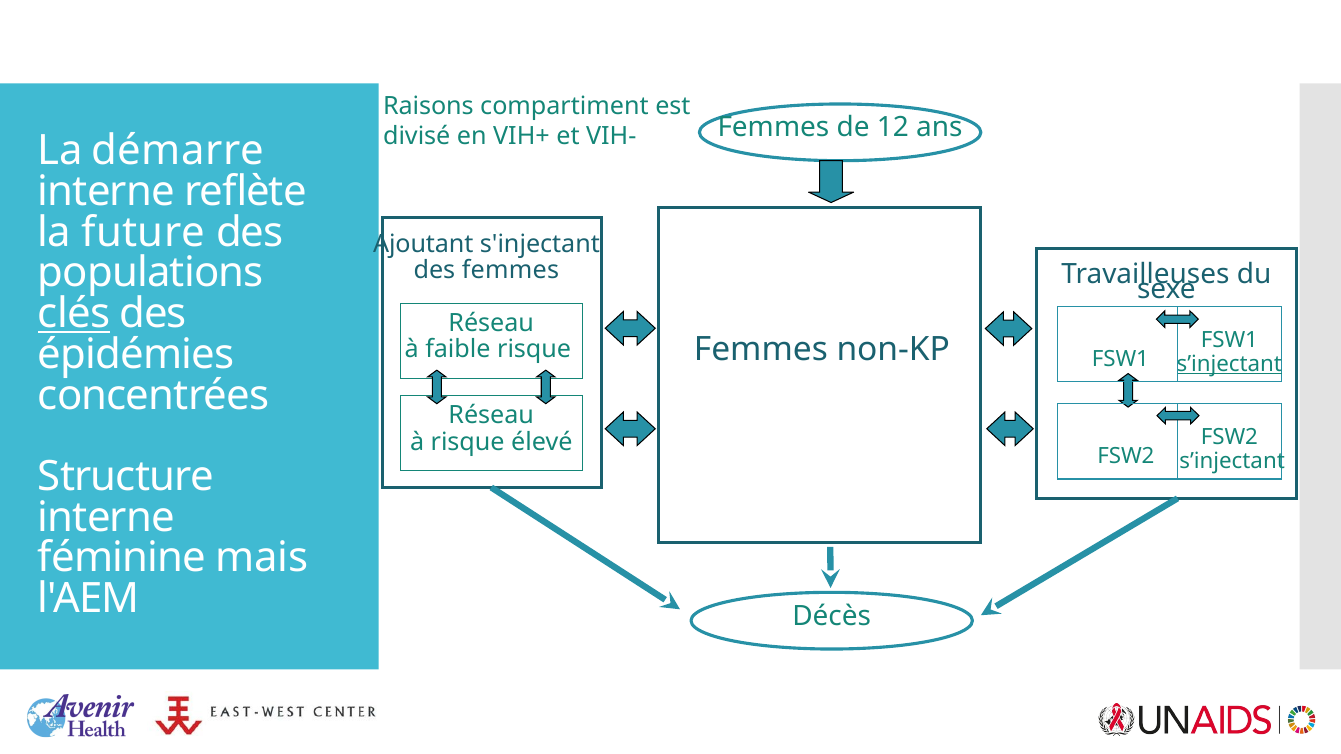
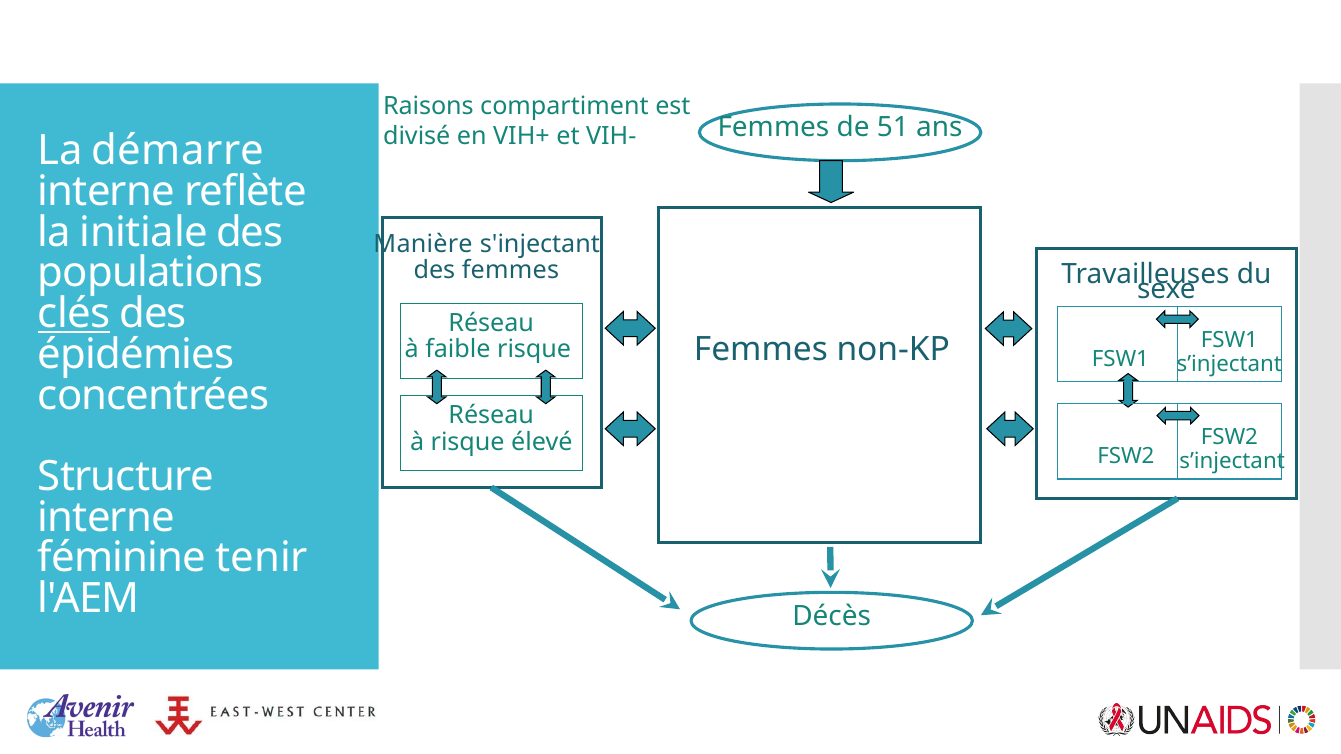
12: 12 -> 51
future: future -> initiale
Ajoutant: Ajoutant -> Manière
s’injectant at (1229, 364) underline: present -> none
mais: mais -> tenir
